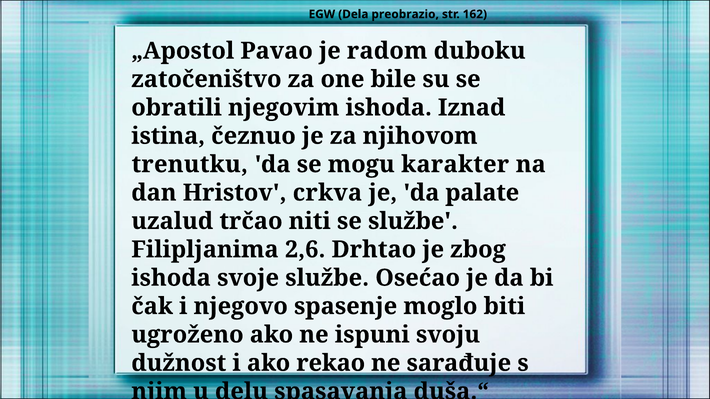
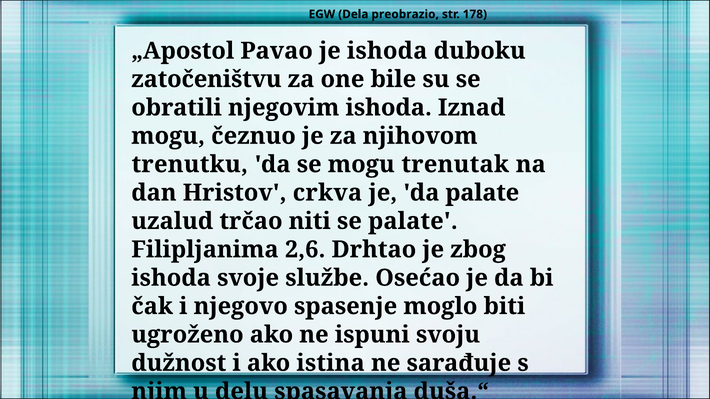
162: 162 -> 178
je radom: radom -> ishoda
zatočeništvo: zatočeništvo -> zatočeništvu
istina at (168, 136): istina -> mogu
karakter: karakter -> trenutak
se službe: službe -> palate
rekao: rekao -> istina
